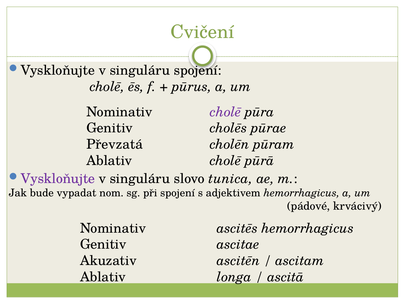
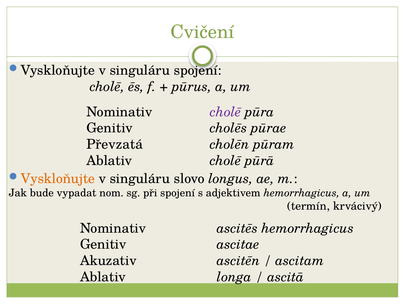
Vyskloňujte at (58, 178) colour: purple -> orange
tunica: tunica -> longus
pádové: pádové -> termín
